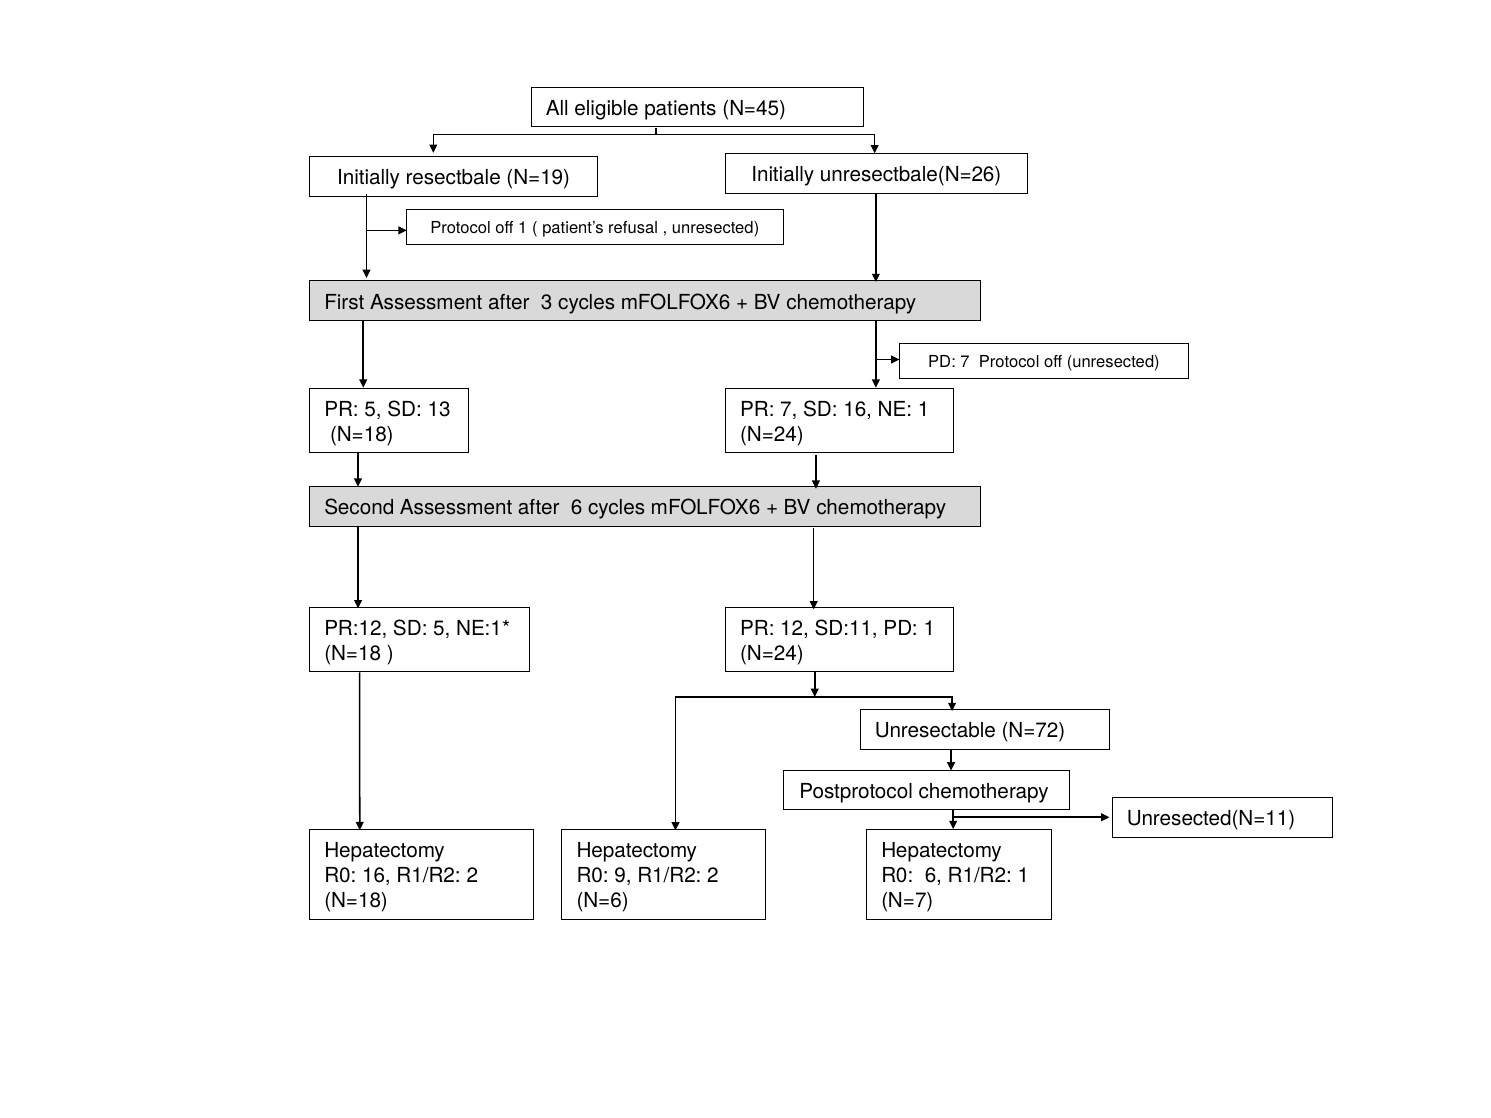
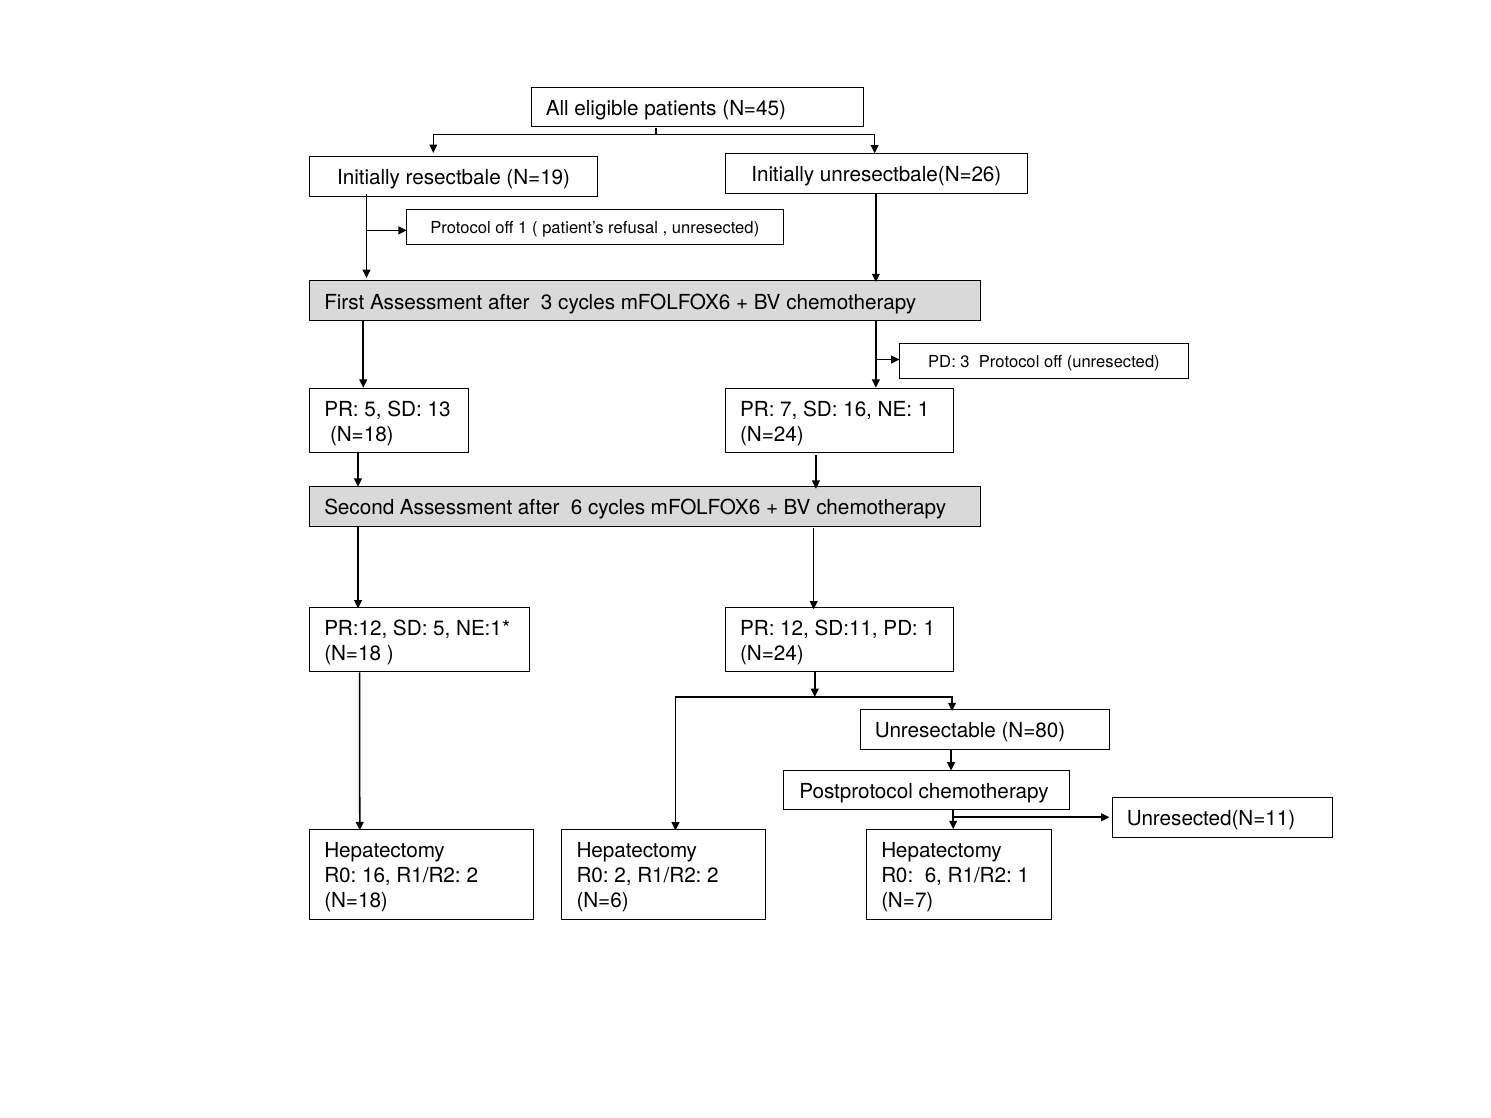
PD 7: 7 -> 3
N=72: N=72 -> N=80
R0 9: 9 -> 2
